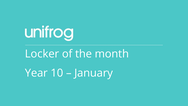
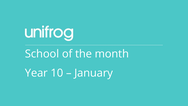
Locker: Locker -> School
